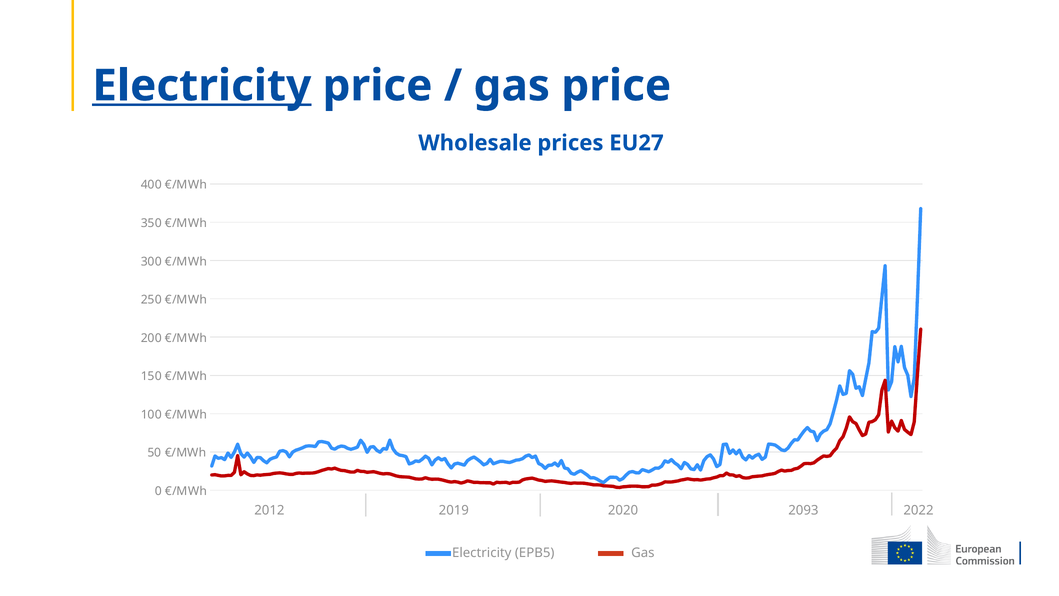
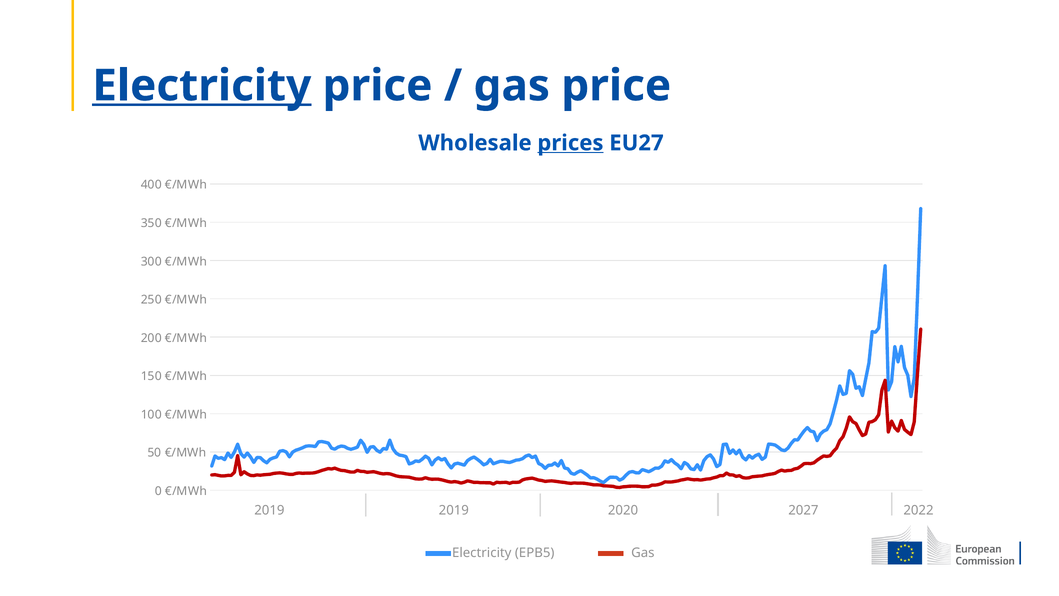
prices underline: none -> present
2012 at (269, 510): 2012 -> 2019
2093: 2093 -> 2027
